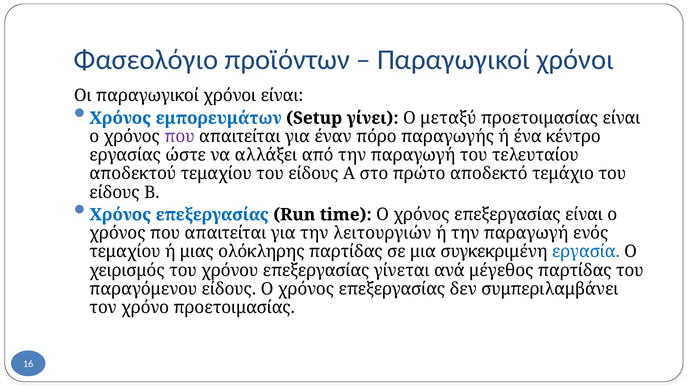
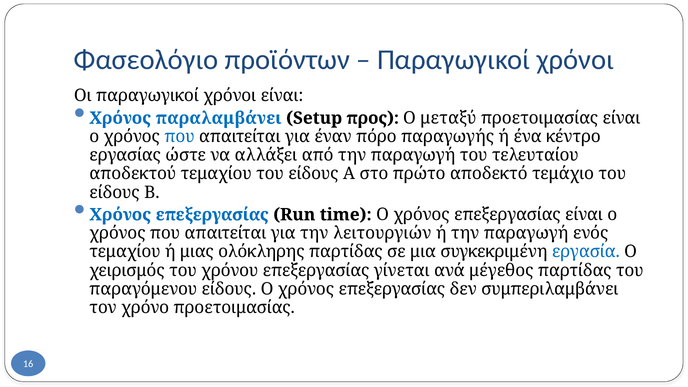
εμπορευμάτων: εμπορευμάτων -> παραλαμβάνει
γίνει: γίνει -> προς
που at (179, 137) colour: purple -> blue
